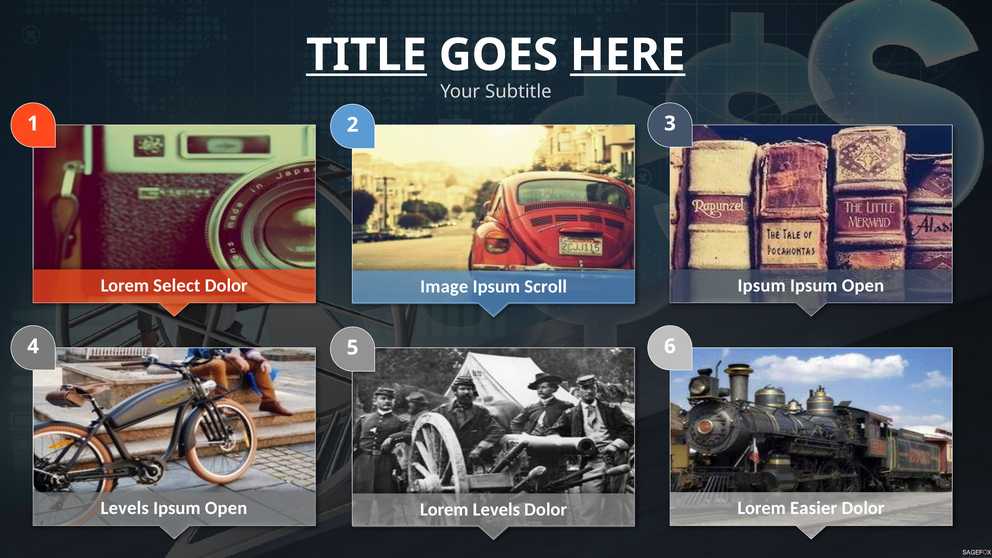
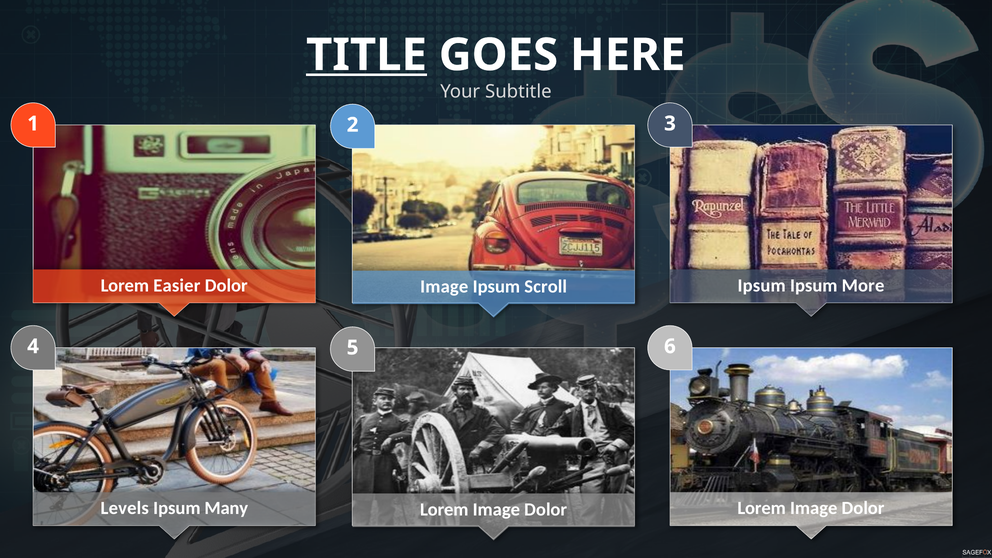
HERE underline: present -> none
Select: Select -> Easier
Open at (863, 285): Open -> More
Open at (226, 508): Open -> Many
Easier at (814, 508): Easier -> Image
Levels at (496, 510): Levels -> Image
